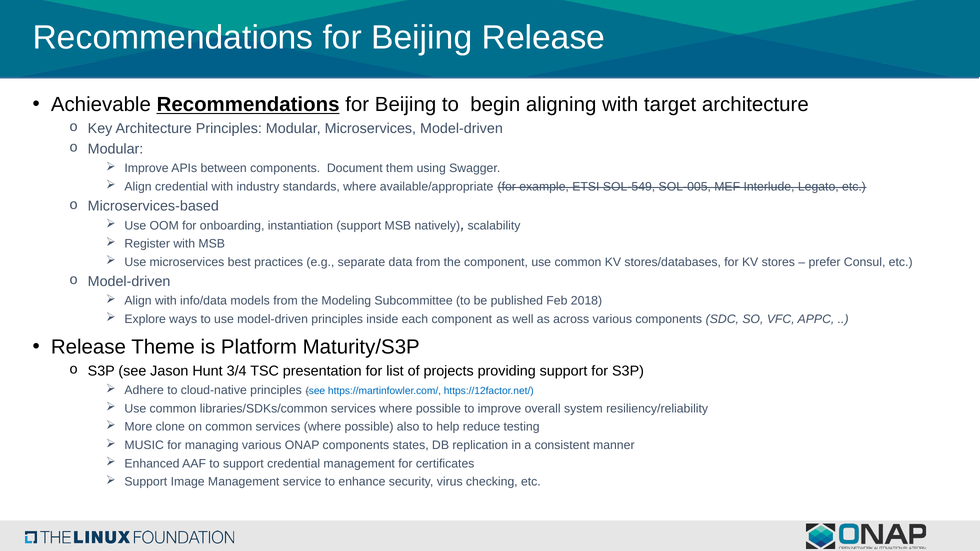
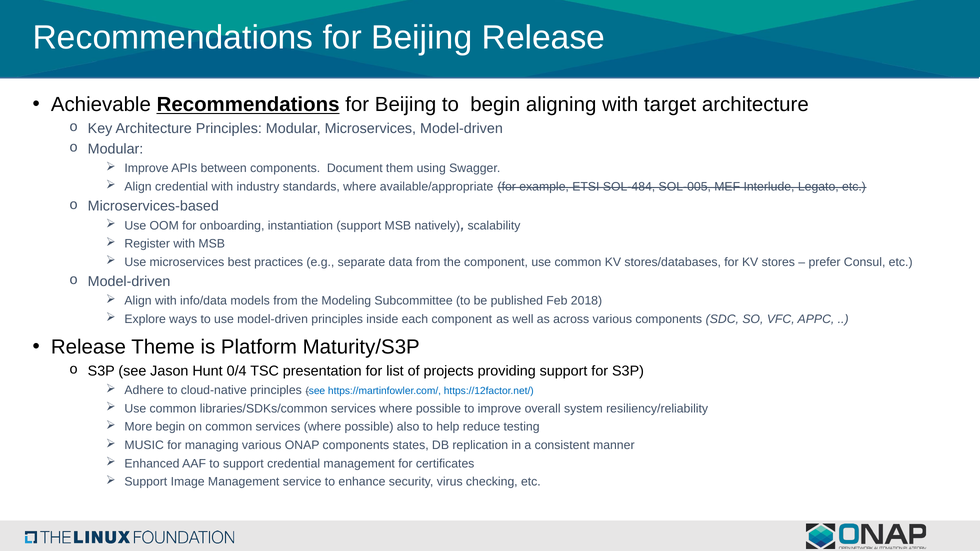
SOL-549: SOL-549 -> SOL-484
3/4: 3/4 -> 0/4
More clone: clone -> begin
